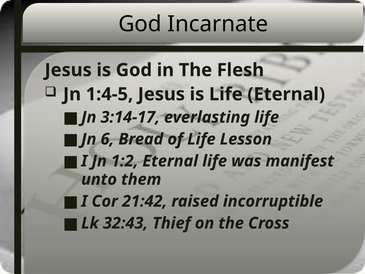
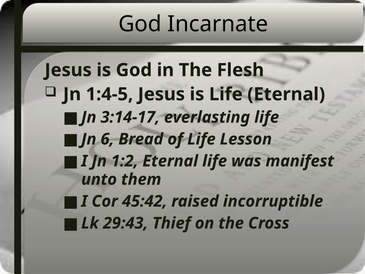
21:42: 21:42 -> 45:42
32:43: 32:43 -> 29:43
